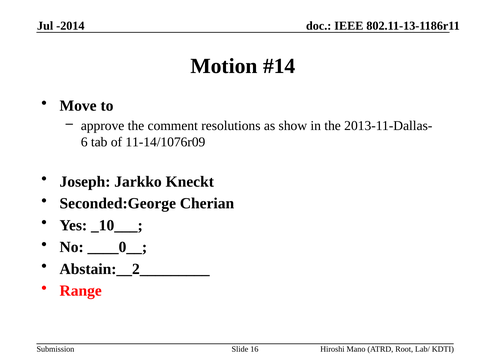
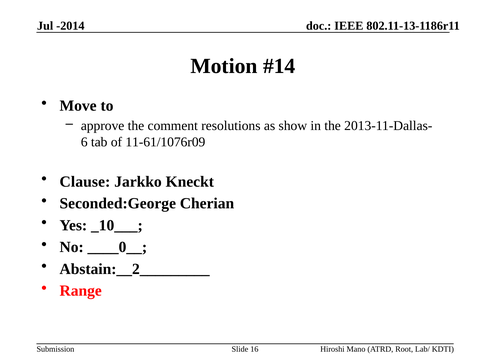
11-14/1076r09: 11-14/1076r09 -> 11-61/1076r09
Joseph: Joseph -> Clause
